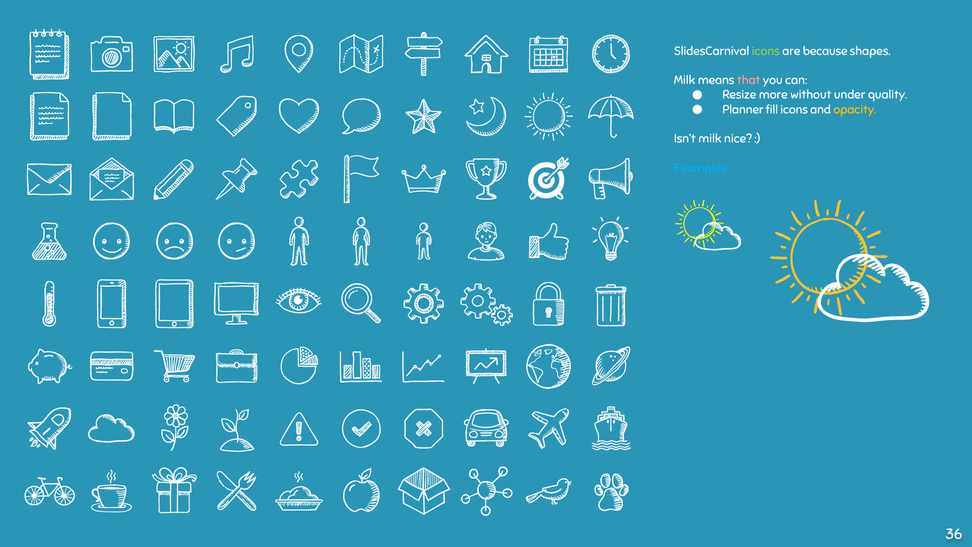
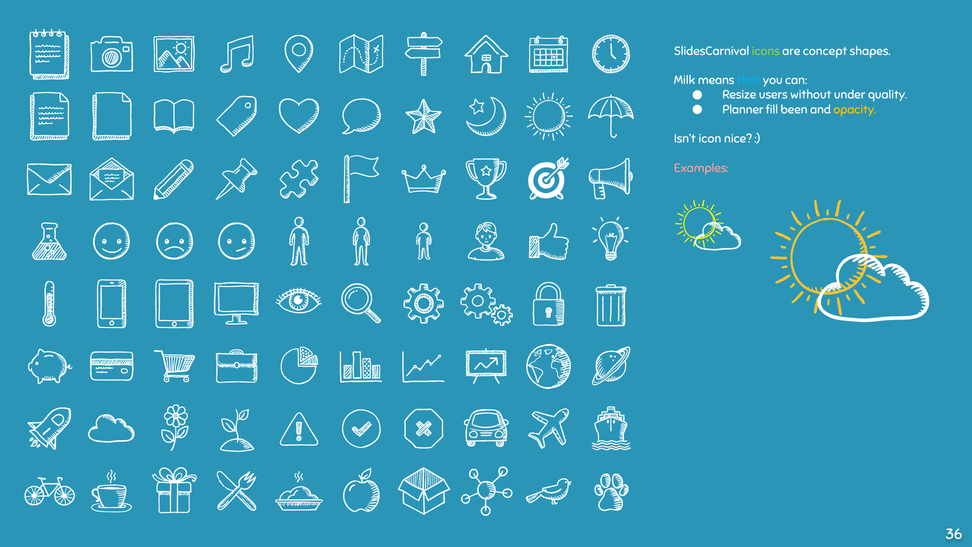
because: because -> concept
that colour: pink -> light blue
more: more -> users
fill icons: icons -> been
Isn’t milk: milk -> icon
Examples colour: light blue -> pink
